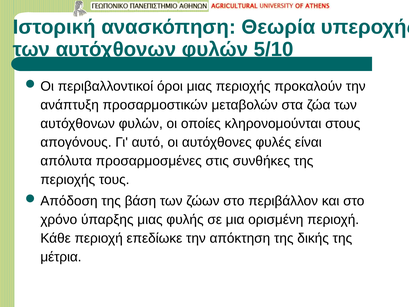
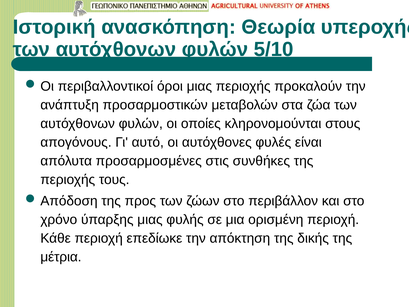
βάση: βάση -> προς
